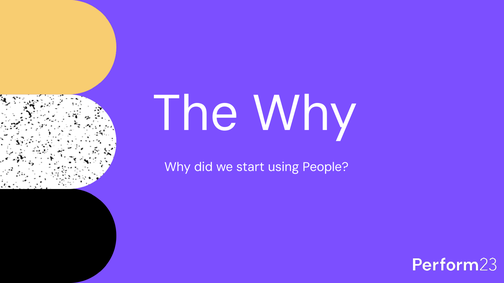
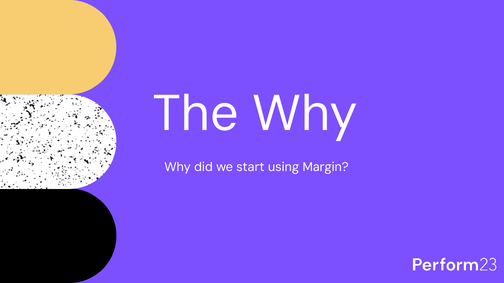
People: People -> Margin
